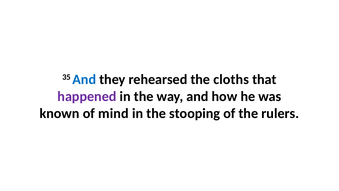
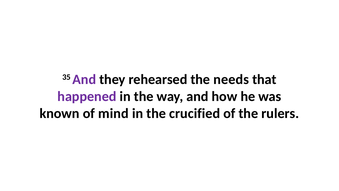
And at (84, 79) colour: blue -> purple
cloths: cloths -> needs
stooping: stooping -> crucified
